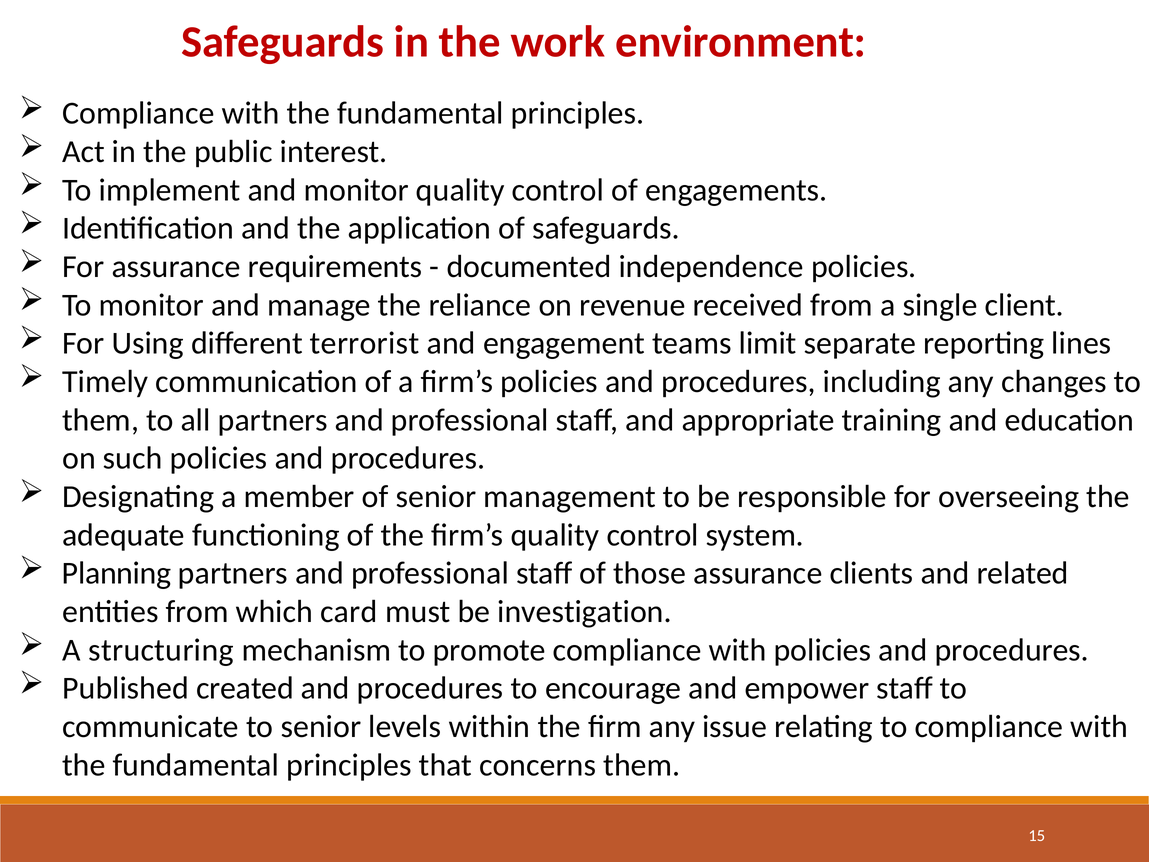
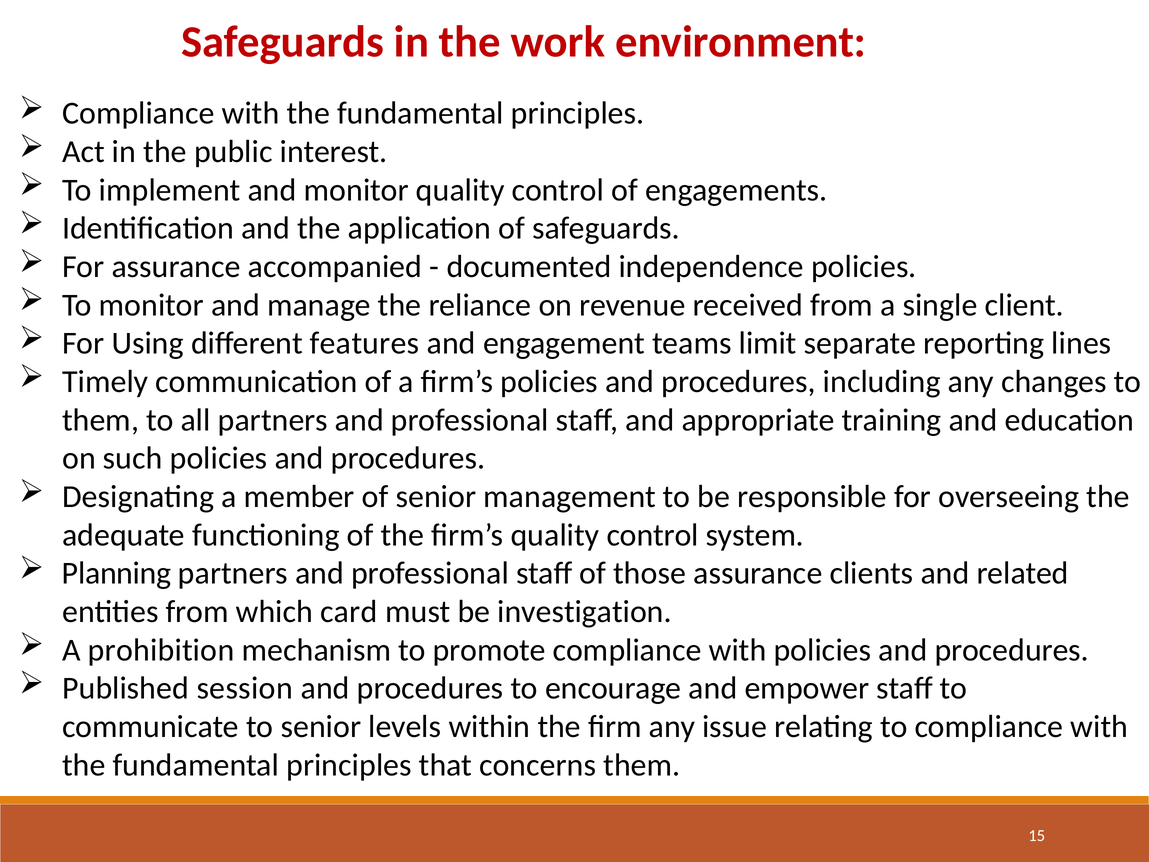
requirements: requirements -> accompanied
terrorist: terrorist -> features
structuring: structuring -> prohibition
created: created -> session
